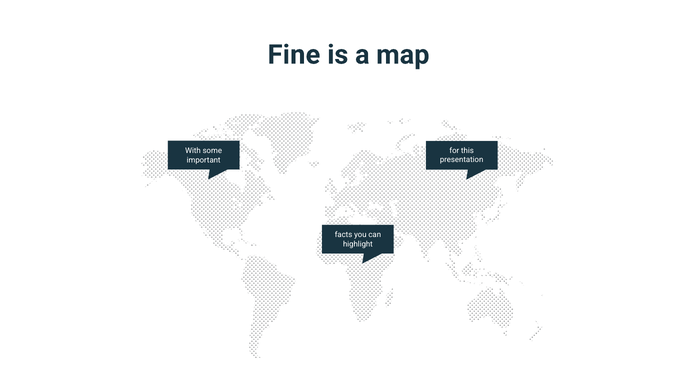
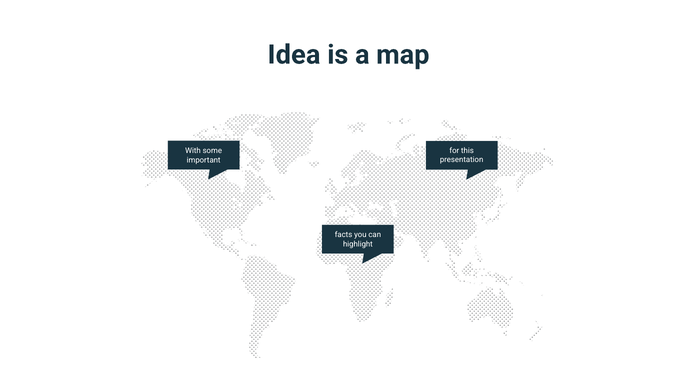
Fine: Fine -> Idea
